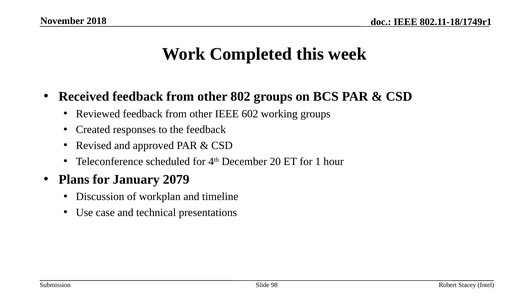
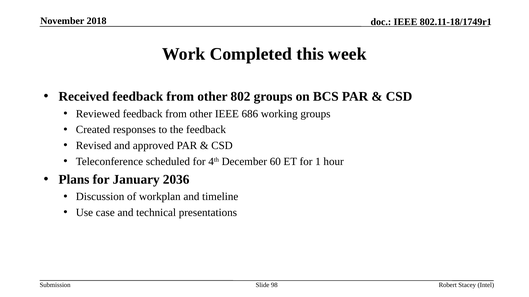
602: 602 -> 686
20: 20 -> 60
2079: 2079 -> 2036
